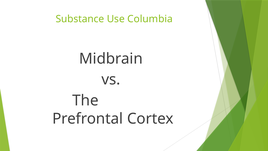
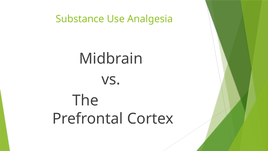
Columbia: Columbia -> Analgesia
